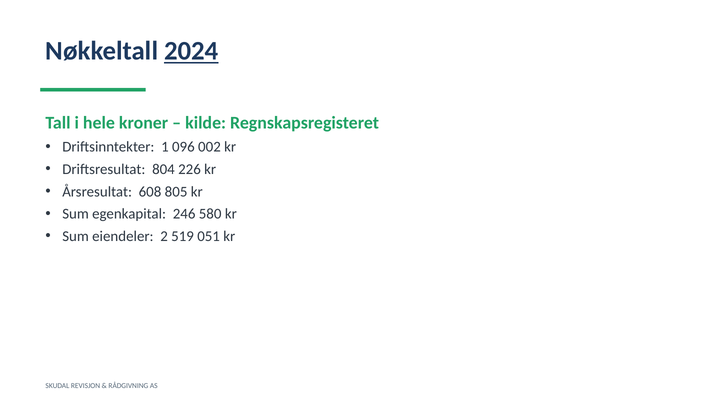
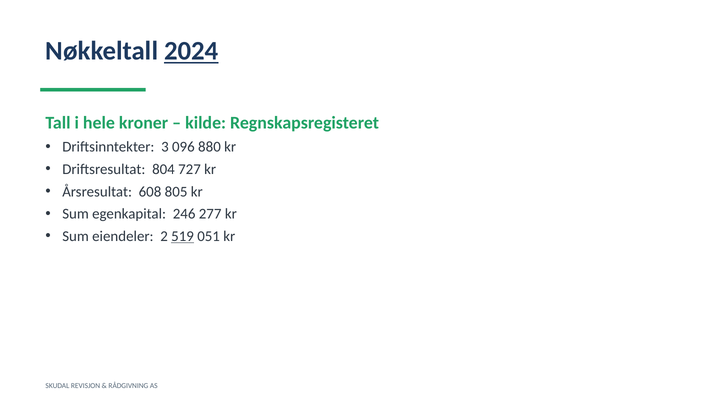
1: 1 -> 3
002: 002 -> 880
226: 226 -> 727
580: 580 -> 277
519 underline: none -> present
